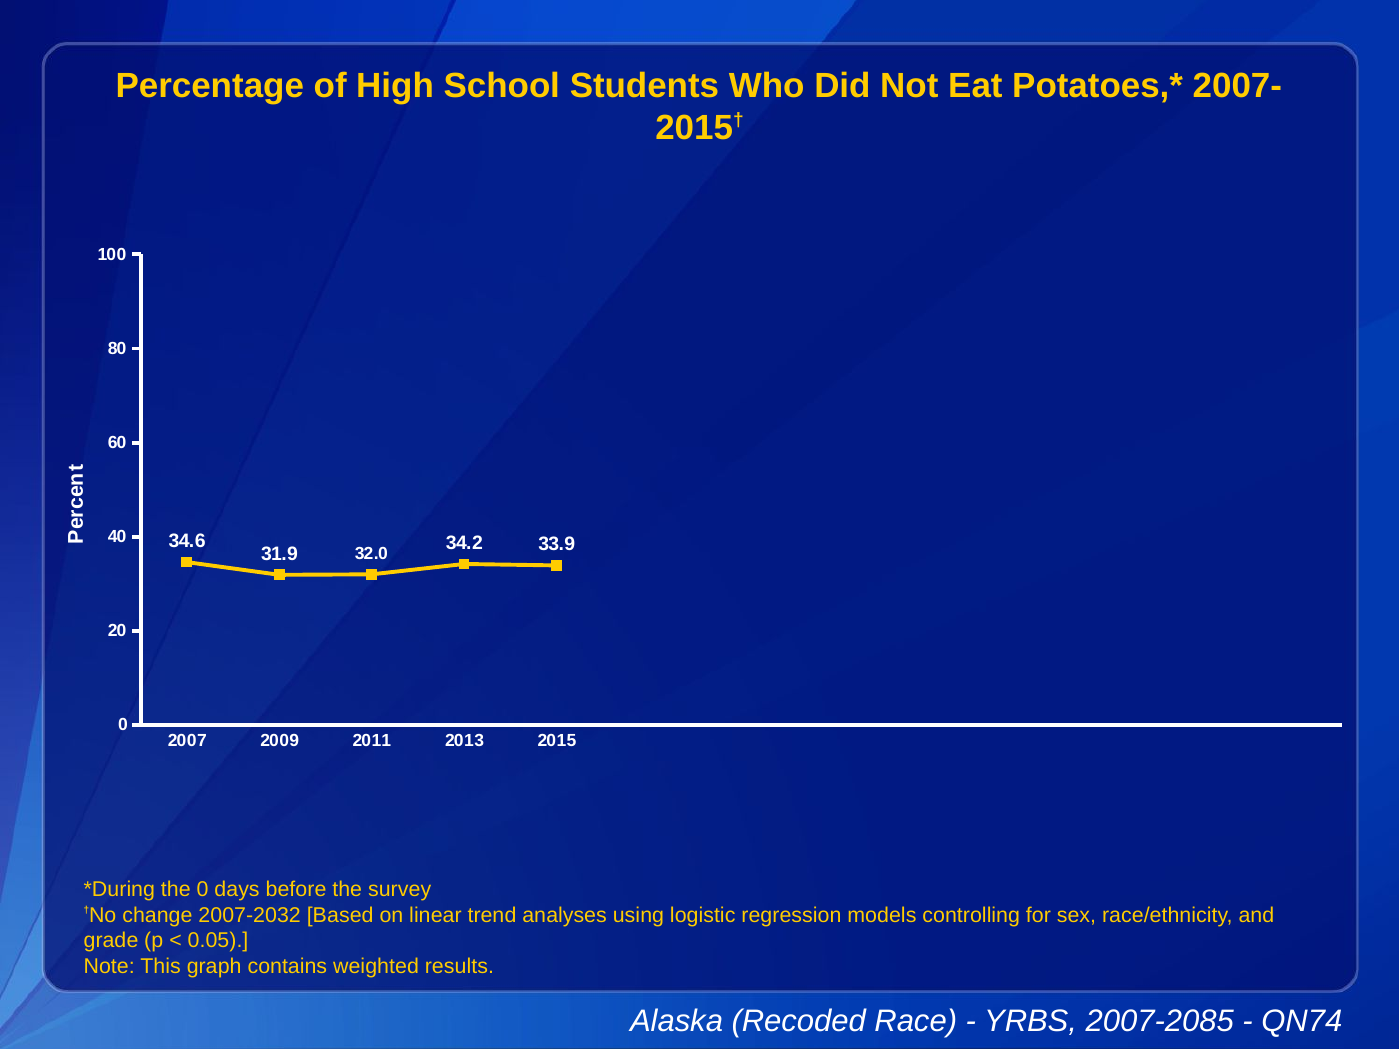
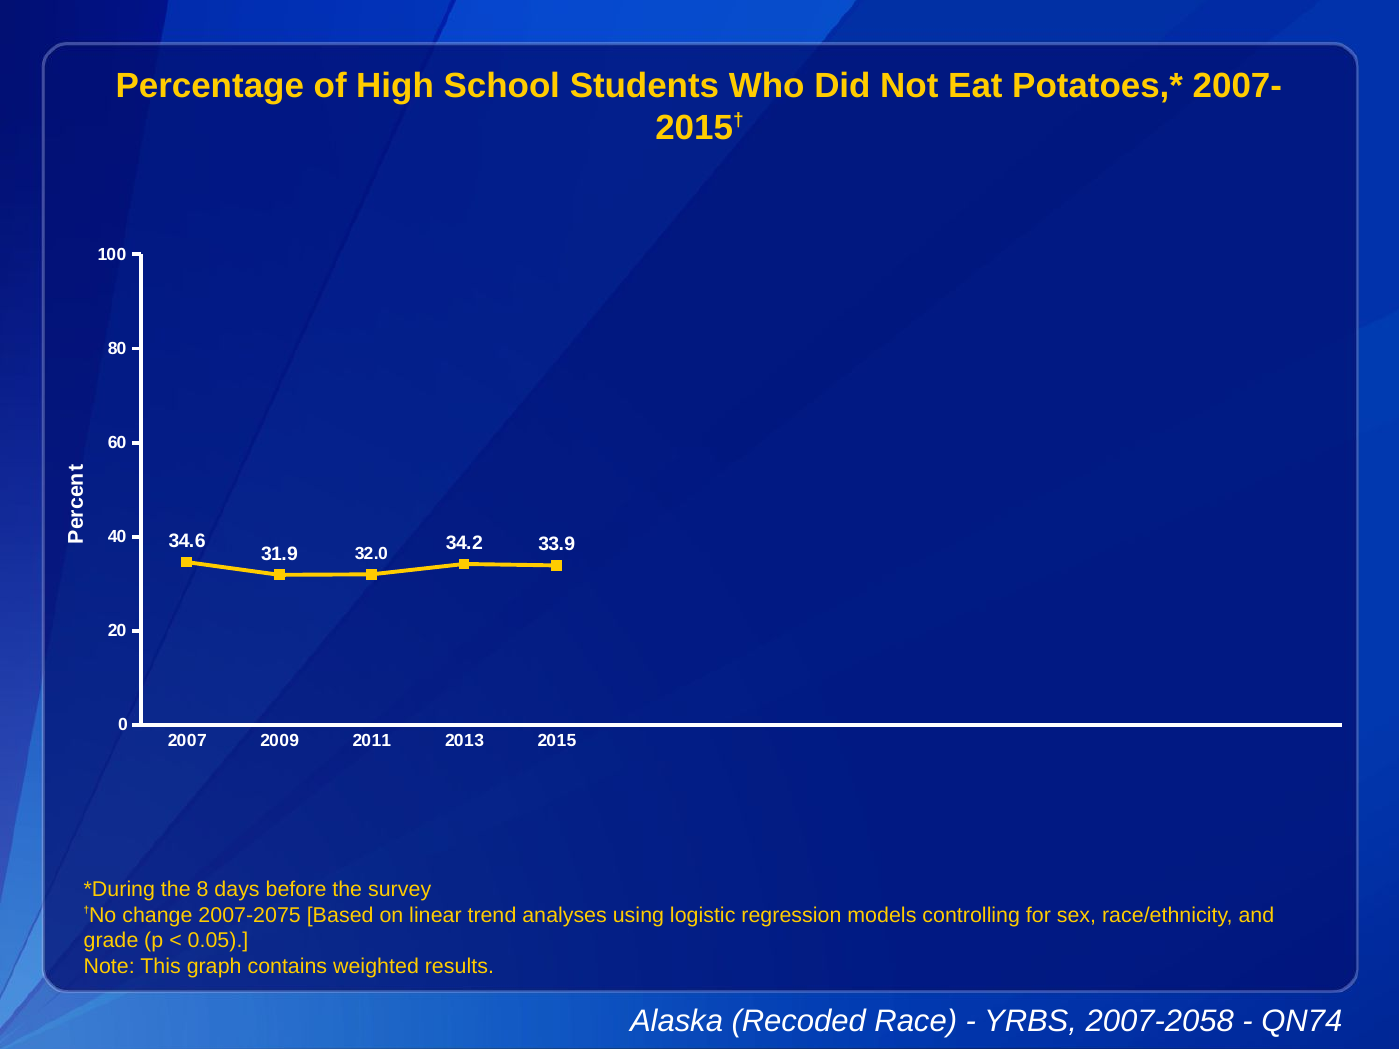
the 0: 0 -> 8
2007-2032: 2007-2032 -> 2007-2075
2007-2085: 2007-2085 -> 2007-2058
